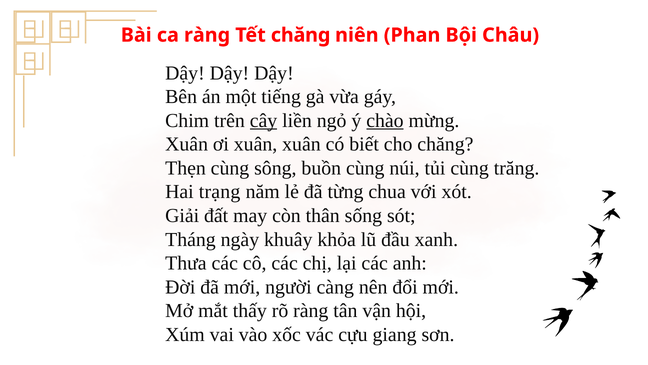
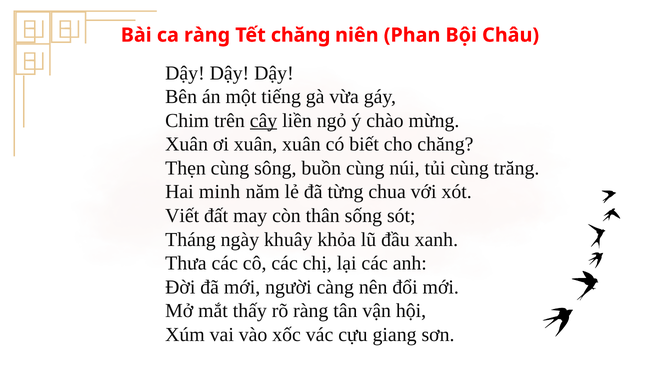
chào underline: present -> none
trạng: trạng -> minh
Giải: Giải -> Viết
